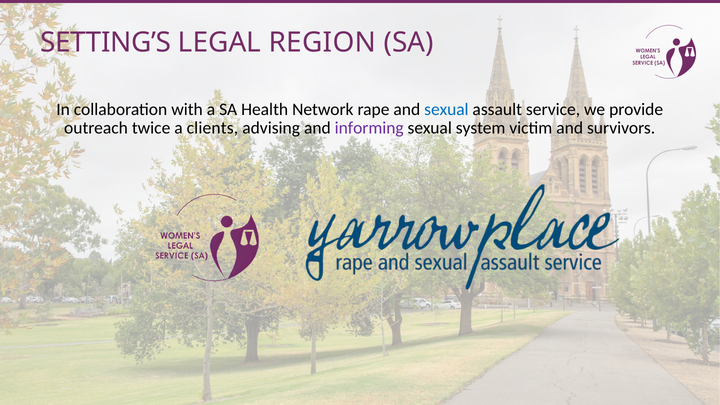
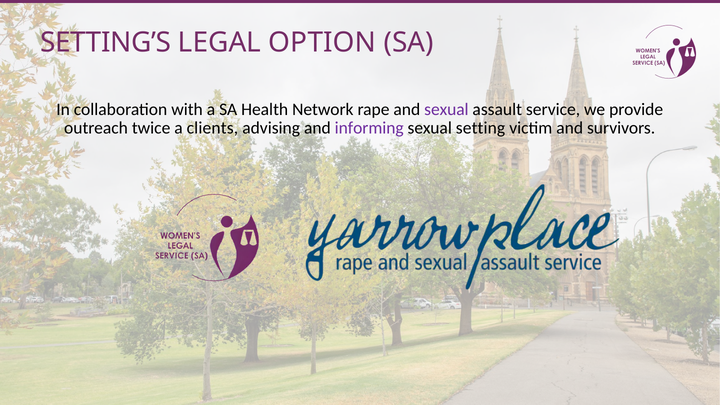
REGION: REGION -> OPTION
sexual at (446, 109) colour: blue -> purple
system: system -> setting
